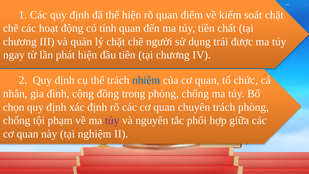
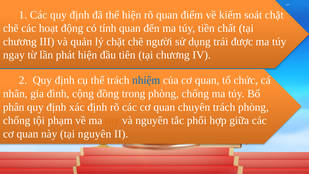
chọn: chọn -> phân
túy at (112, 120) colour: purple -> orange
tại nghiệm: nghiệm -> nguyên
